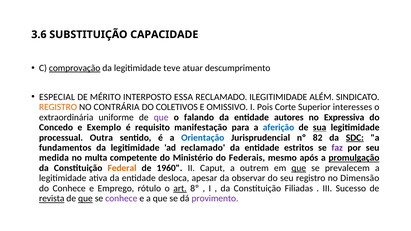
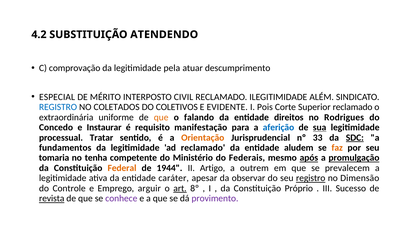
3.6: 3.6 -> 4.2
CAPACIDADE: CAPACIDADE -> ATENDENDO
comprovação underline: present -> none
teve: teve -> pela
ESSA: ESSA -> CIVIL
REGISTRO at (58, 107) colour: orange -> blue
CONTRÁRIA: CONTRÁRIA -> COLETADOS
OMISSIVO: OMISSIVO -> EVIDENTE
Superior interesses: interesses -> reclamado
que at (161, 117) colour: purple -> orange
autores: autores -> direitos
Expressiva: Expressiva -> Rodrigues
Exemplo: Exemplo -> Instaurar
Outra: Outra -> Tratar
Orientação colour: blue -> orange
82: 82 -> 33
estritos: estritos -> aludem
faz colour: purple -> orange
medida: medida -> tomaria
multa: multa -> tenha
após underline: none -> present
1960: 1960 -> 1944
Caput: Caput -> Artigo
que at (299, 168) underline: present -> none
desloca: desloca -> caráter
registro at (311, 178) underline: none -> present
do Conhece: Conhece -> Controle
rótulo: rótulo -> arguir
Filiadas: Filiadas -> Próprio
que at (85, 199) underline: present -> none
